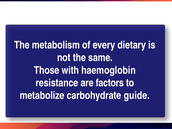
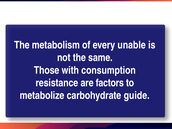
dietary: dietary -> unable
haemoglobin: haemoglobin -> consumption
